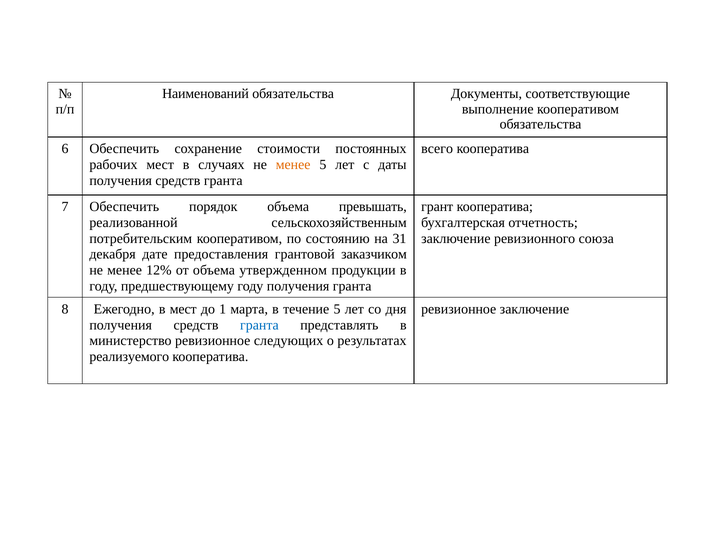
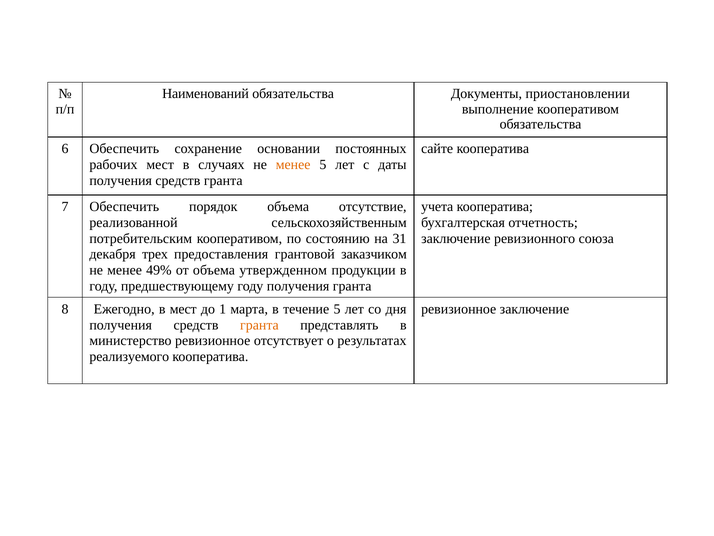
соответствующие: соответствующие -> приостановлении
стоимости: стоимости -> основании
всего: всего -> сайте
превышать: превышать -> отсутствие
грант: грант -> учета
дате: дате -> трех
12%: 12% -> 49%
гранта at (259, 325) colour: blue -> orange
следующих: следующих -> отсутствует
